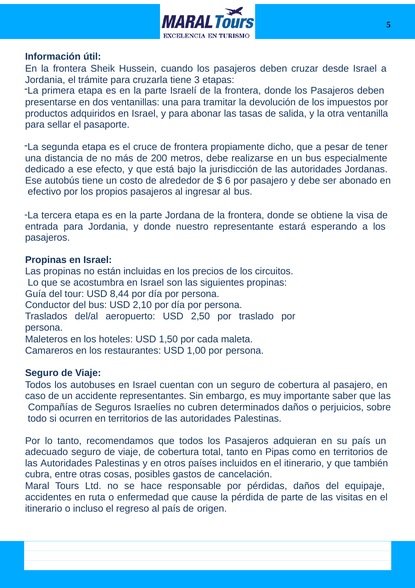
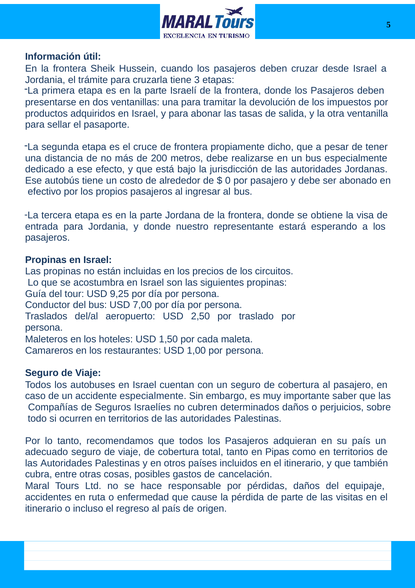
6: 6 -> 0
8,44: 8,44 -> 9,25
2,10: 2,10 -> 7,00
accidente representantes: representantes -> especialmente
